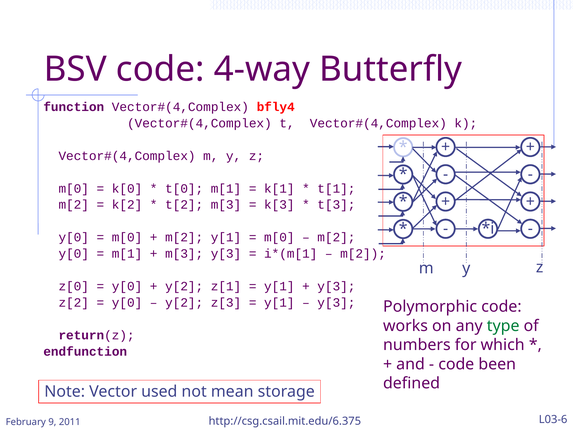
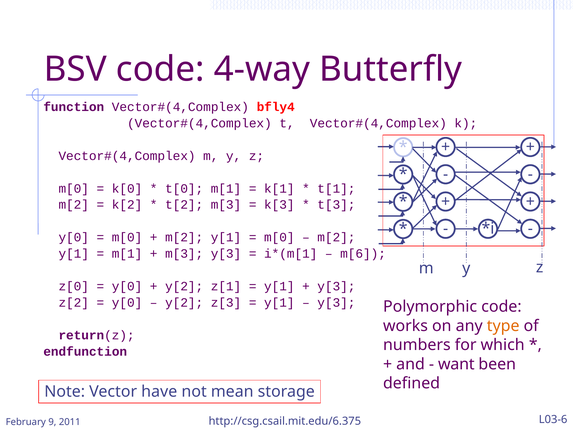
y[0 at (74, 254): y[0 -> y[1
m[2 at (363, 254): m[2 -> m[6
type colour: green -> orange
code at (456, 364): code -> want
used: used -> have
